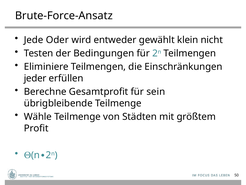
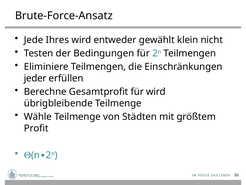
Oder: Oder -> Ihres
für sein: sein -> wird
